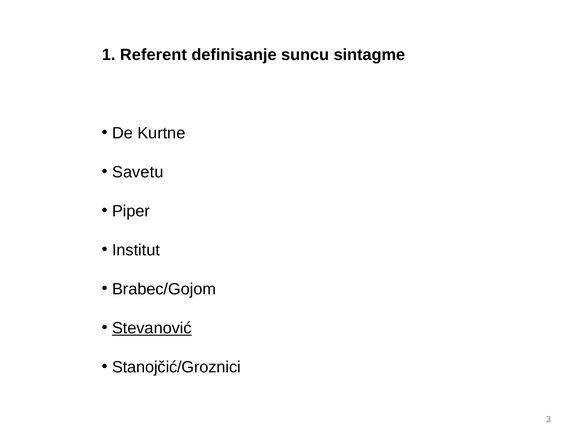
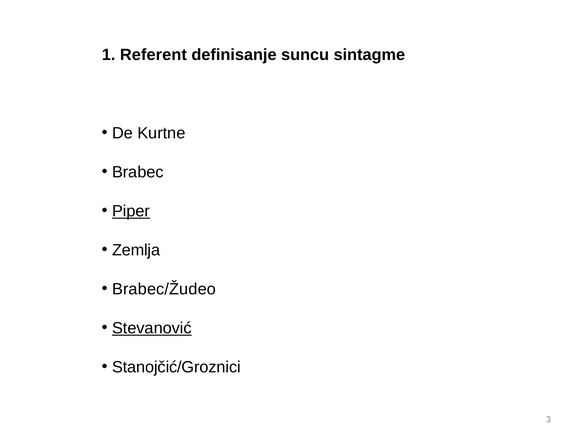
Savetu: Savetu -> Brabec
Piper underline: none -> present
Institut: Institut -> Zemlja
Brabec/Gojom: Brabec/Gojom -> Brabec/Žudeo
